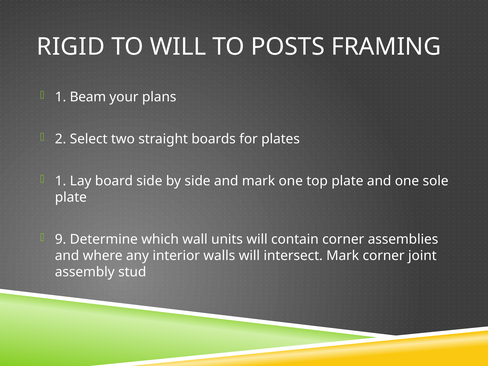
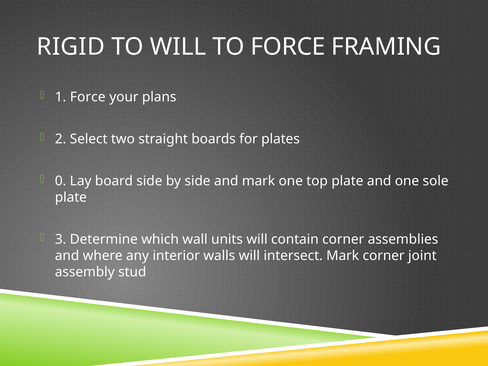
TO POSTS: POSTS -> FORCE
1 Beam: Beam -> Force
1 at (61, 181): 1 -> 0
9: 9 -> 3
